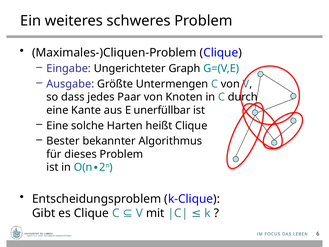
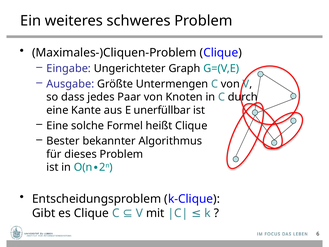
Harten: Harten -> Formel
